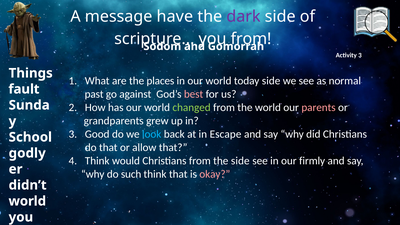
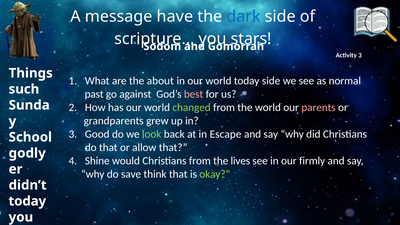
dark colour: purple -> blue
you from: from -> stars
places: places -> about
fault: fault -> such
look colour: light blue -> light green
Think at (97, 161): Think -> Shine
the side: side -> lives
such: such -> save
okay colour: pink -> light green
world at (27, 201): world -> today
